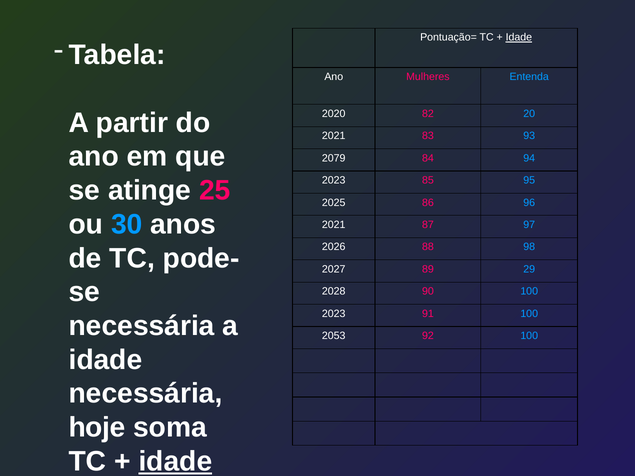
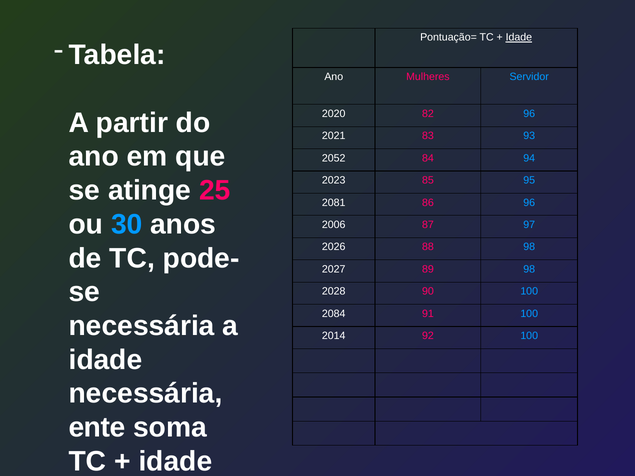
Entenda: Entenda -> Servidor
82 20: 20 -> 96
2079: 2079 -> 2052
2025: 2025 -> 2081
2021 at (334, 225): 2021 -> 2006
89 29: 29 -> 98
2023 at (334, 314): 2023 -> 2084
2053: 2053 -> 2014
hoje: hoje -> ente
idade at (175, 462) underline: present -> none
